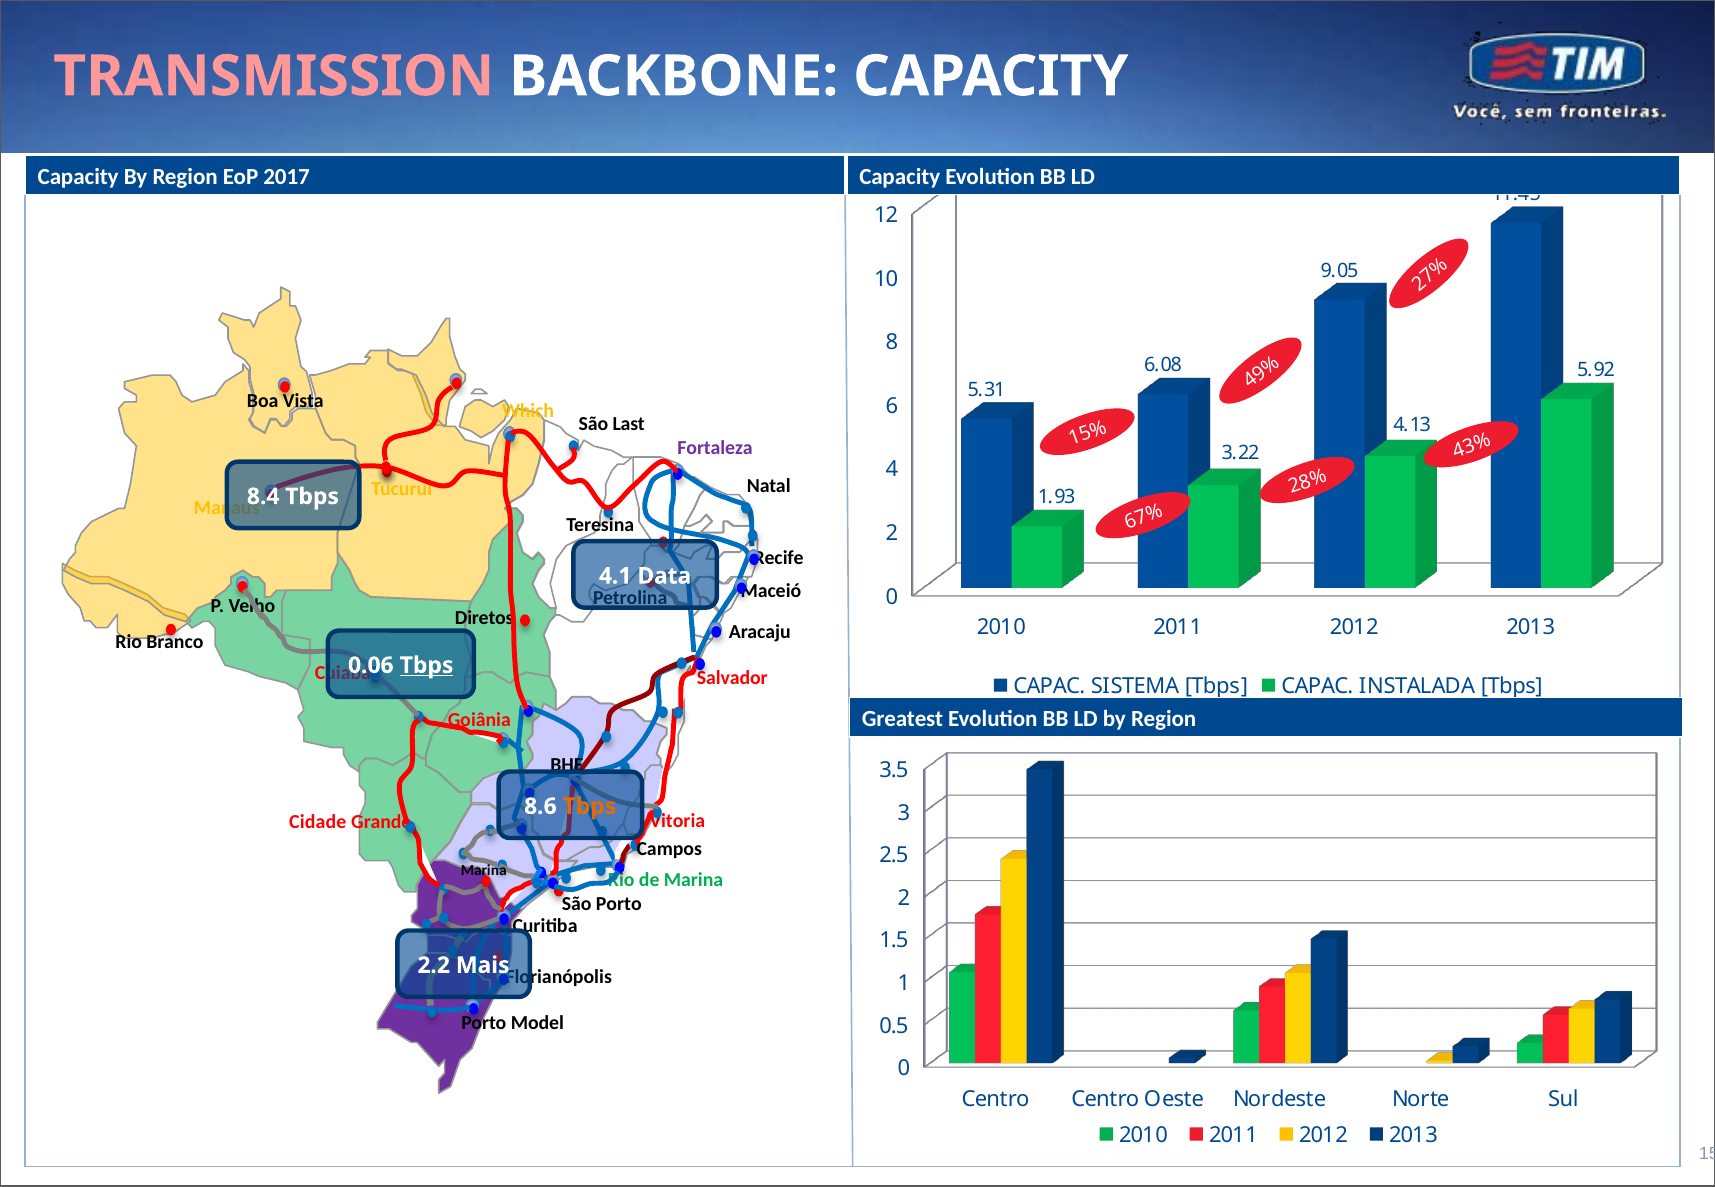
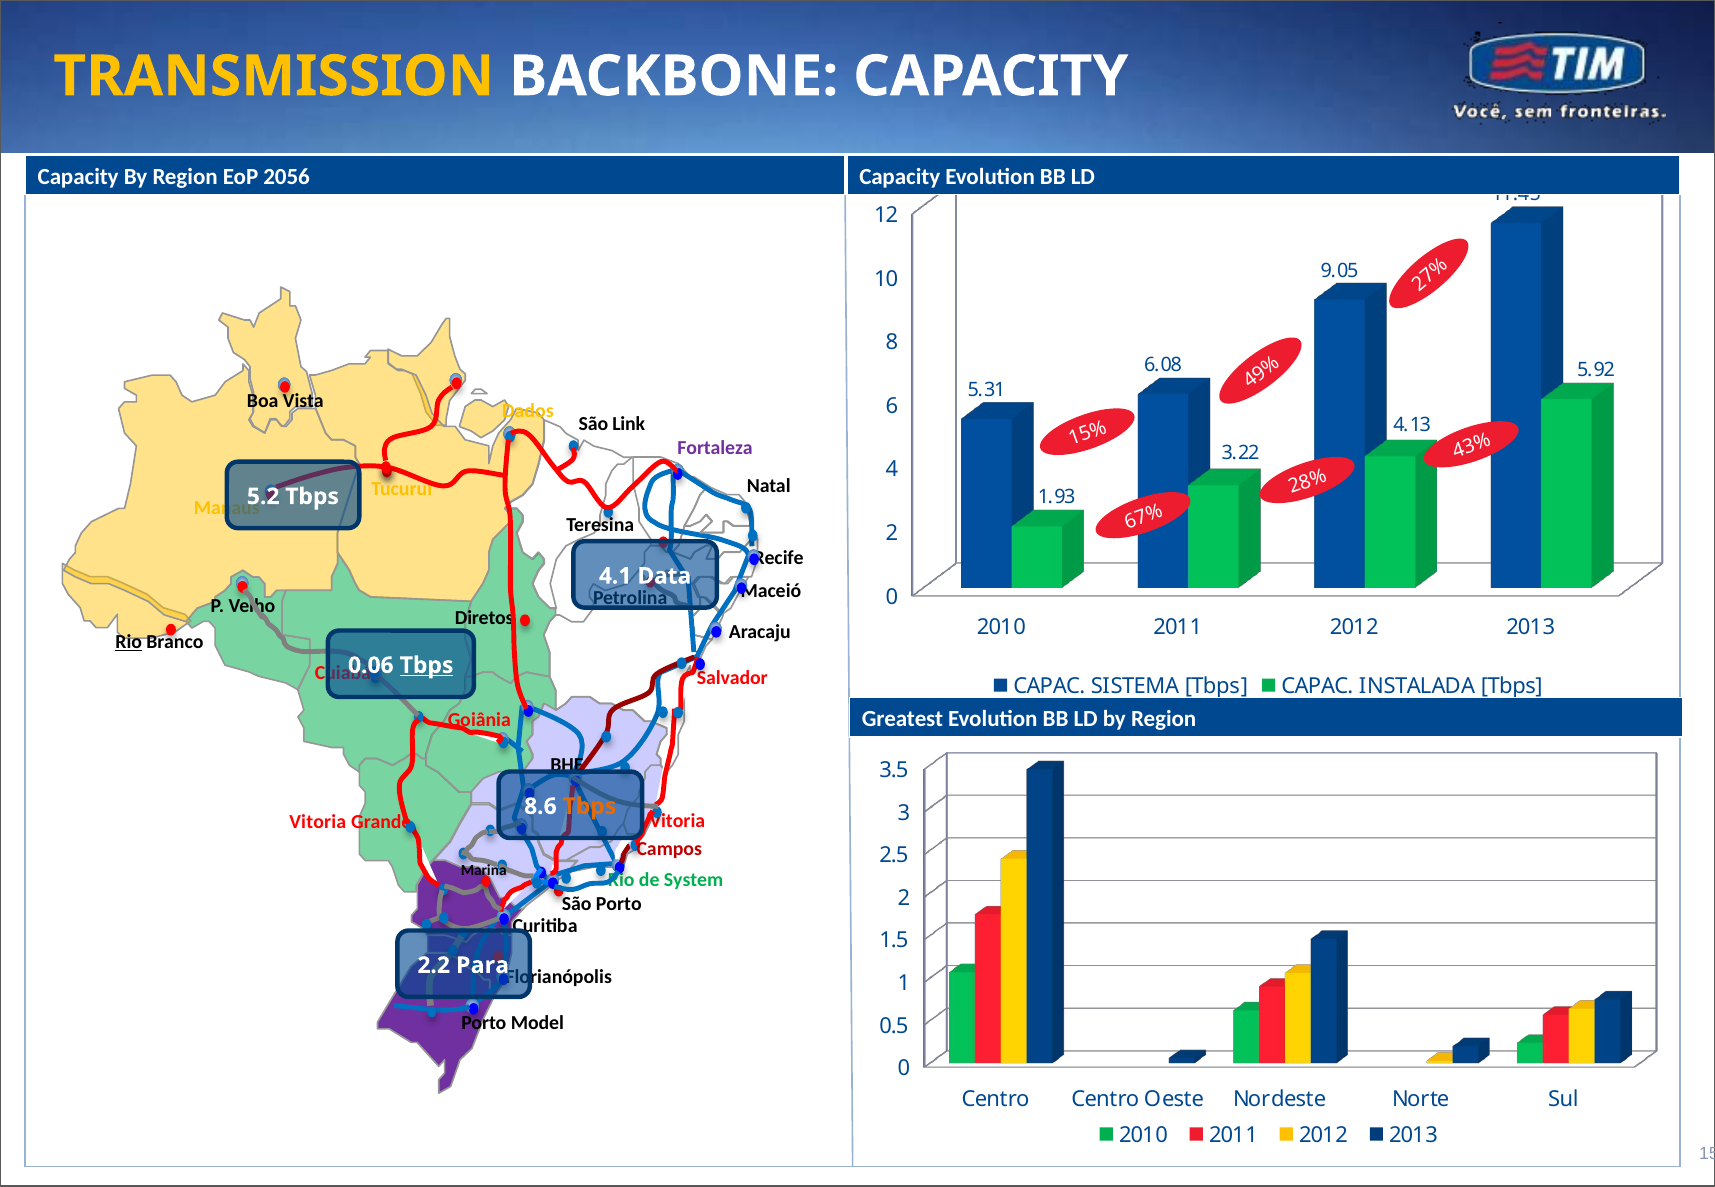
TRANSMISSION colour: pink -> yellow
2017: 2017 -> 2056
Which: Which -> Dados
Last: Last -> Link
8.4: 8.4 -> 5.2
Rio at (129, 642) underline: none -> present
Cidade at (318, 822): Cidade -> Vitoria
Campos colour: black -> red
de Marina: Marina -> System
Mais: Mais -> Para
